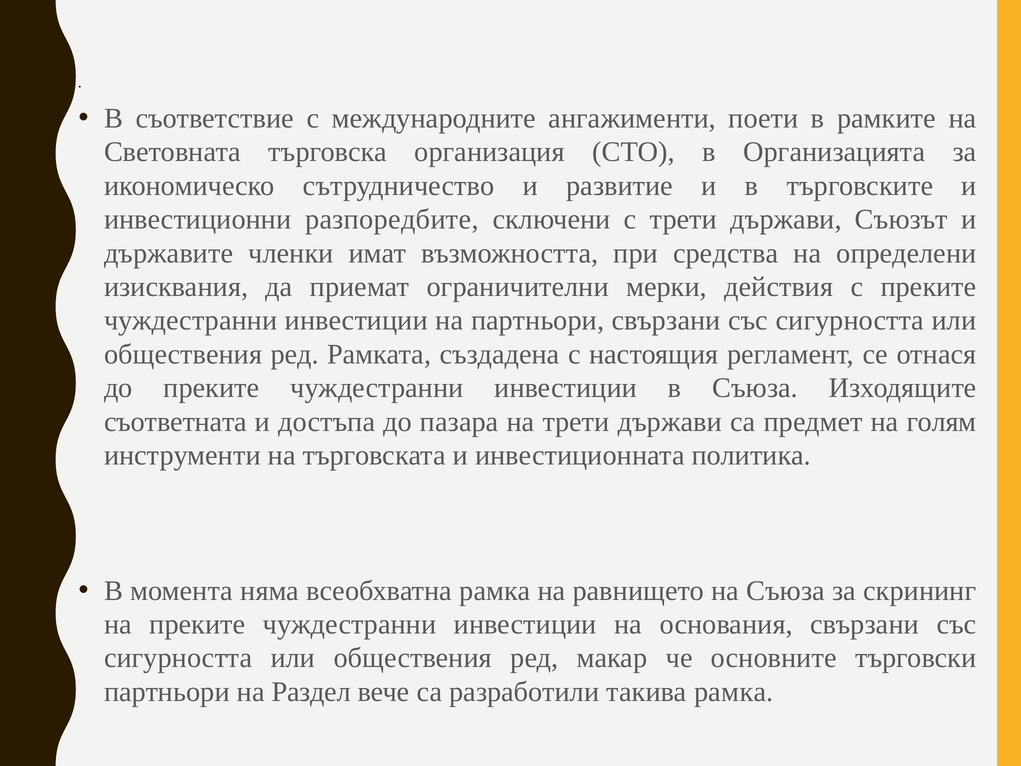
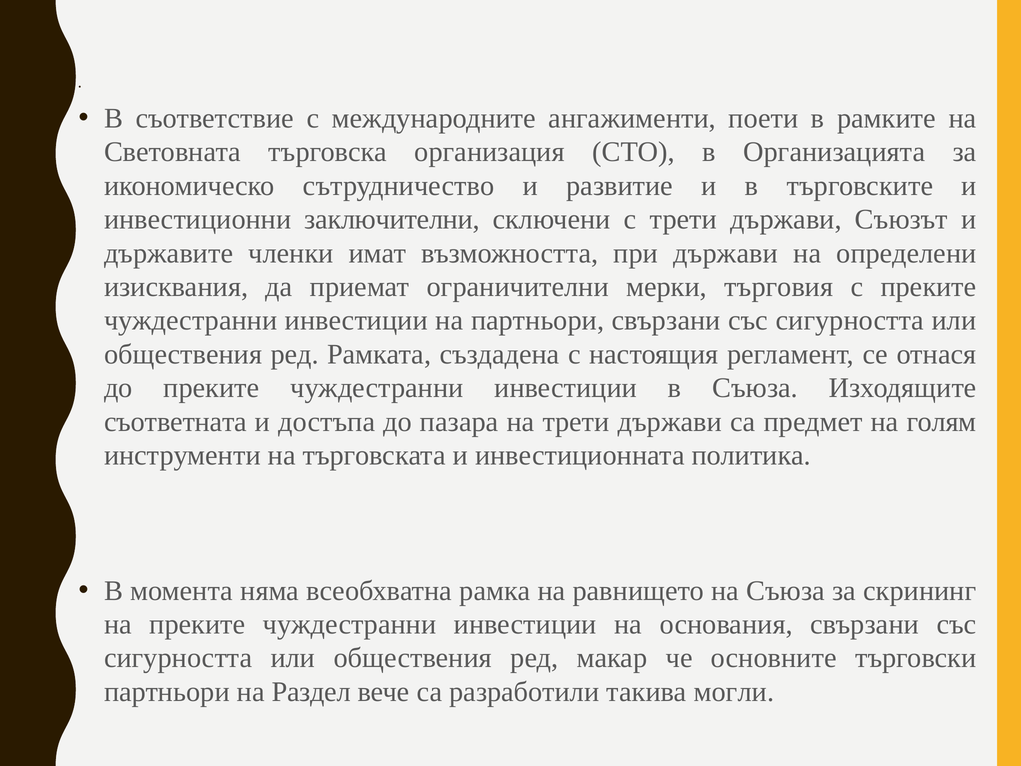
разпоредбите: разпоредбите -> заключителни
при средства: средства -> държави
действия: действия -> търговия
такива рамка: рамка -> могли
